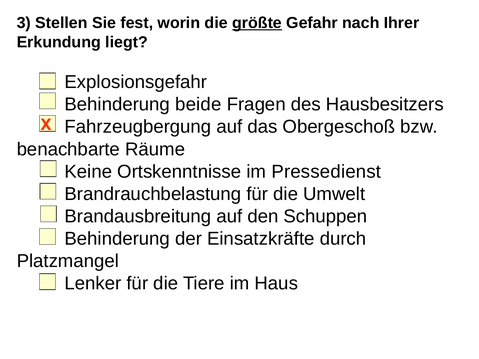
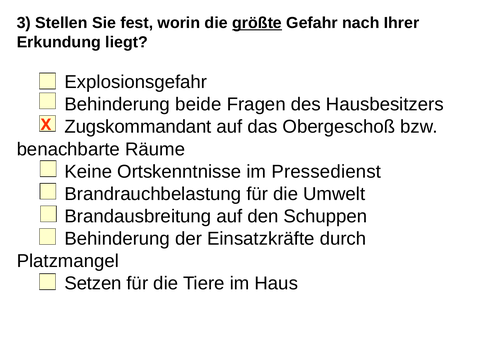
Fahrzeugbergung: Fahrzeugbergung -> Zugskommandant
Lenker: Lenker -> Setzen
